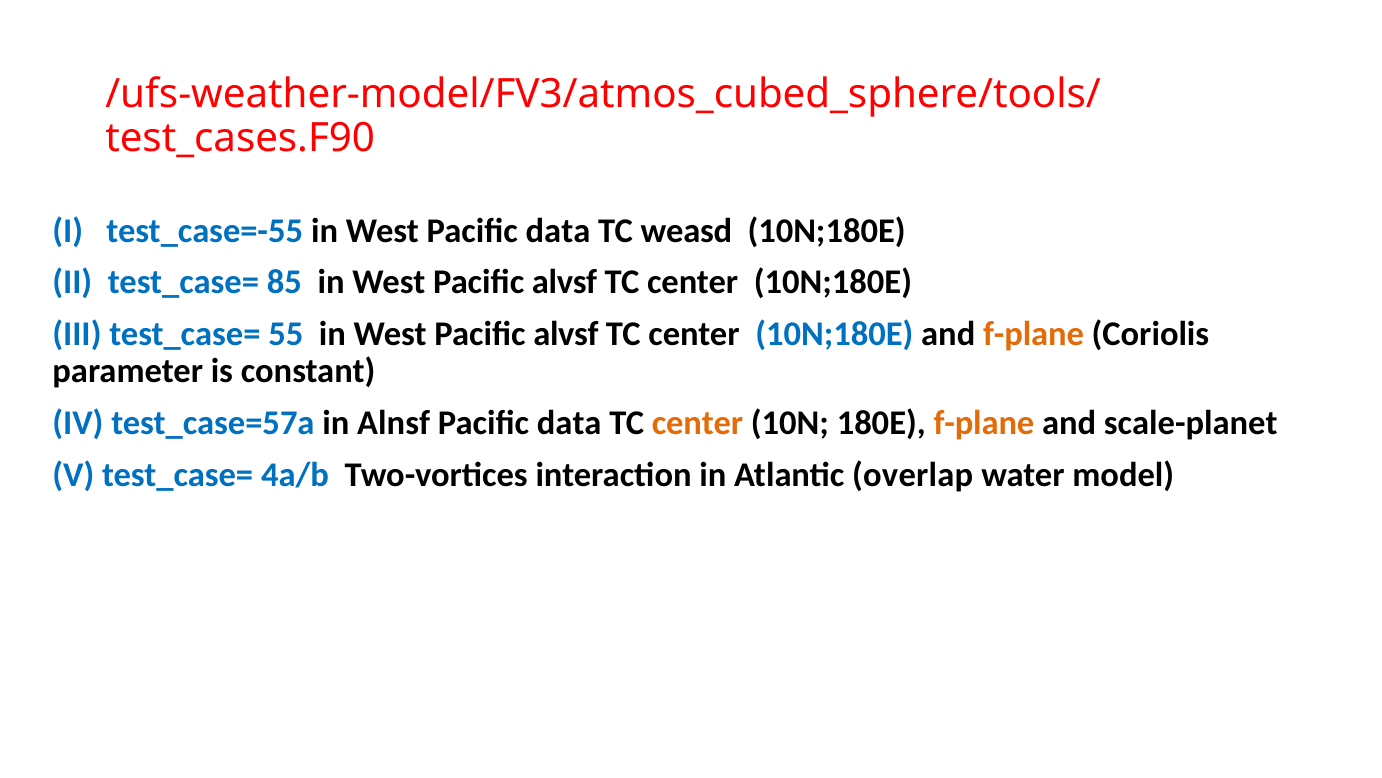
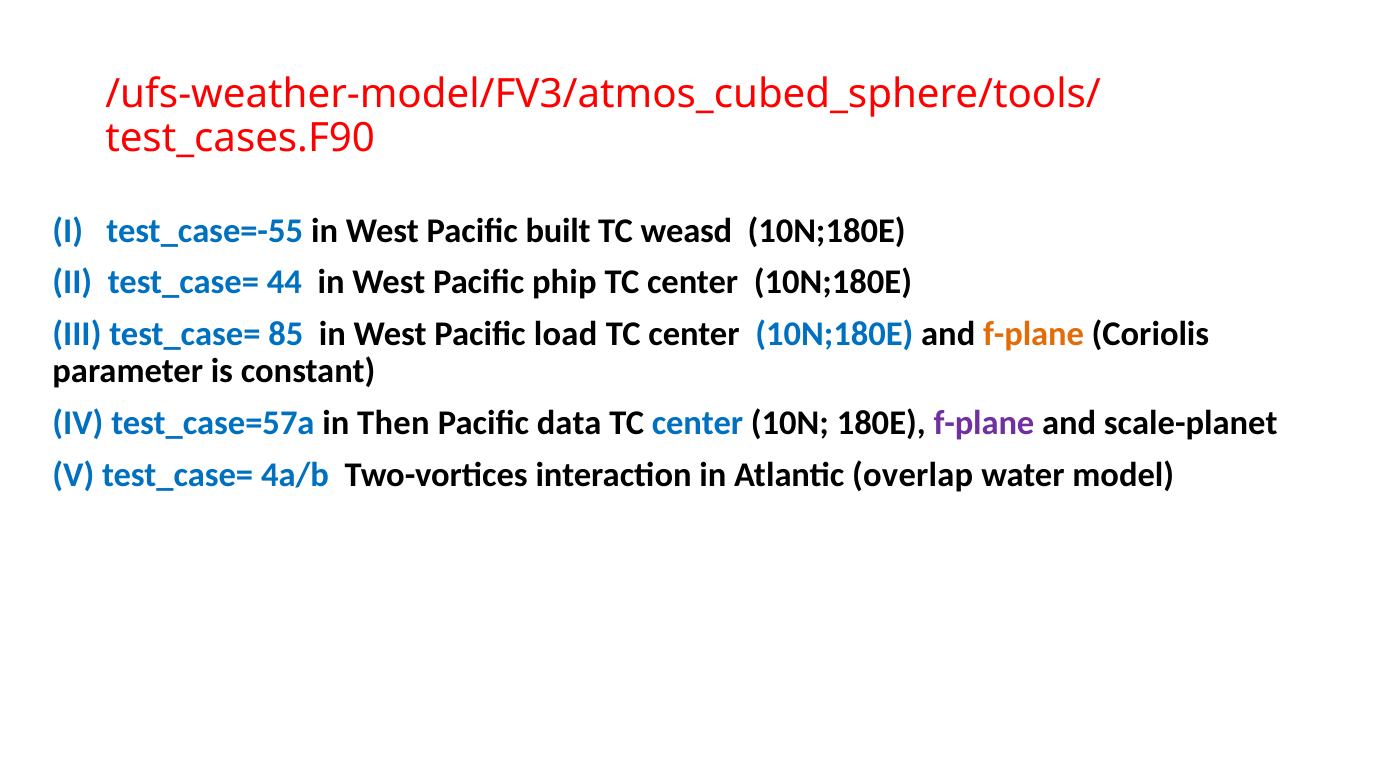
West Pacific data: data -> built
85: 85 -> 44
alvsf at (565, 282): alvsf -> phip
55: 55 -> 85
alvsf at (566, 334): alvsf -> load
Alnsf: Alnsf -> Then
center at (698, 423) colour: orange -> blue
f-plane at (984, 423) colour: orange -> purple
